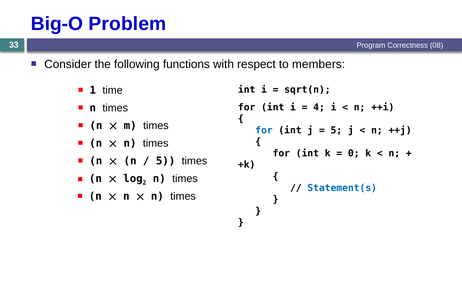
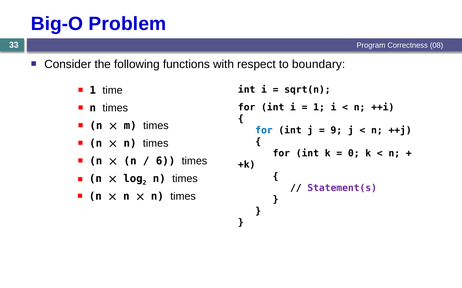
members: members -> boundary
4 at (319, 107): 4 -> 1
5 at (336, 131): 5 -> 9
5 at (166, 161): 5 -> 6
Statement(s colour: blue -> purple
